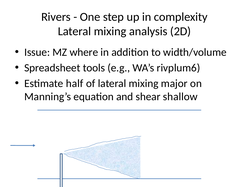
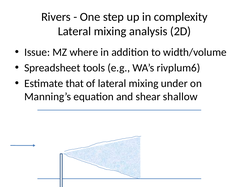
half: half -> that
major: major -> under
